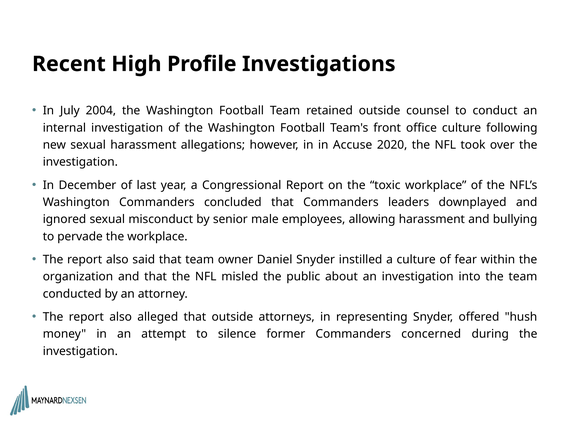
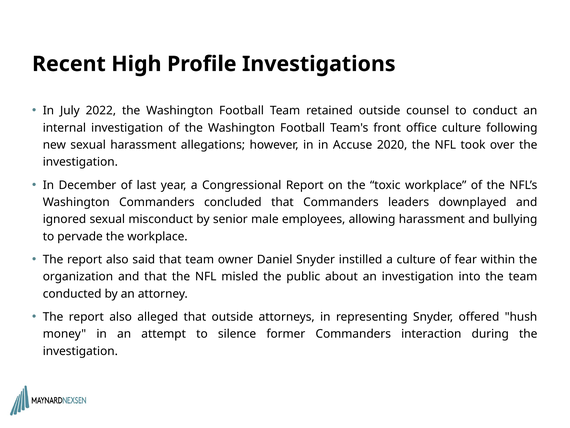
2004: 2004 -> 2022
concerned: concerned -> interaction
